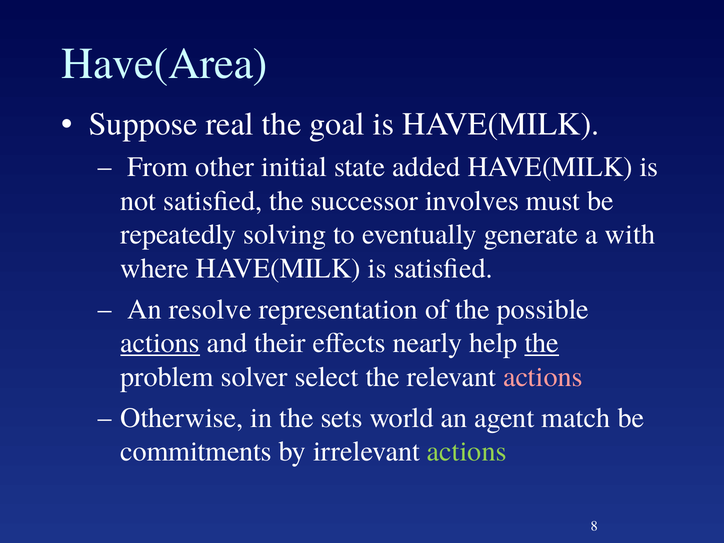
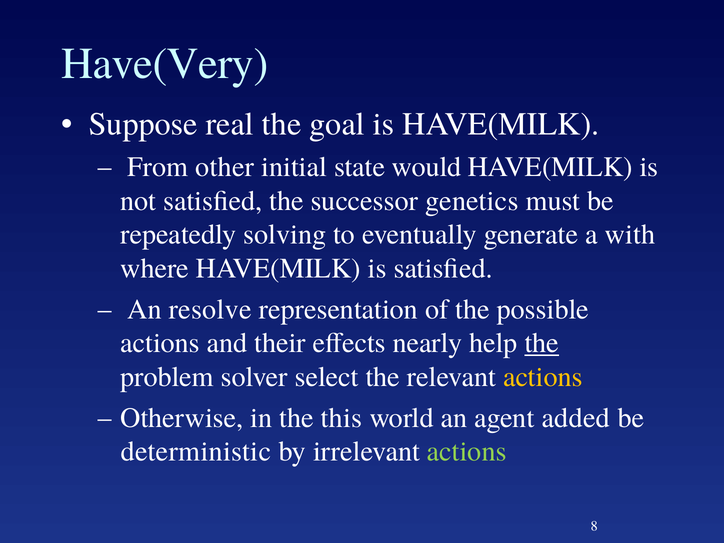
Have(Area: Have(Area -> Have(Very
added: added -> would
involves: involves -> genetics
actions at (160, 343) underline: present -> none
actions at (543, 377) colour: pink -> yellow
sets: sets -> this
match: match -> added
commitments: commitments -> deterministic
